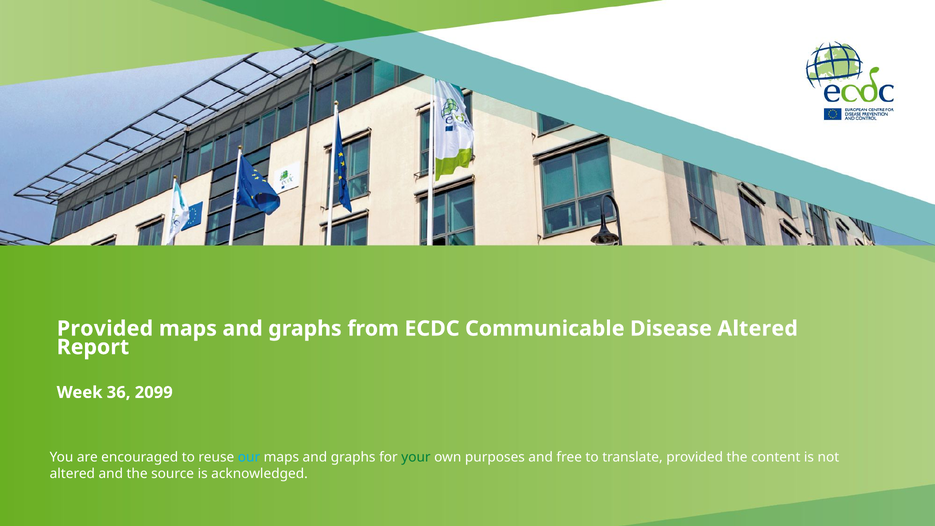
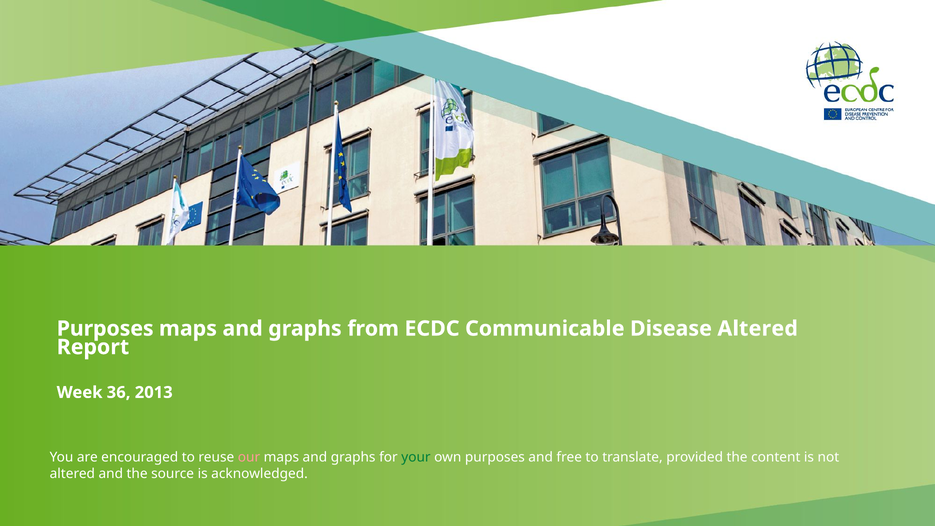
Provided at (105, 329): Provided -> Purposes
2099: 2099 -> 2013
our colour: light blue -> pink
